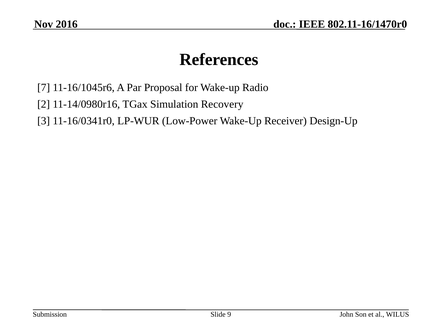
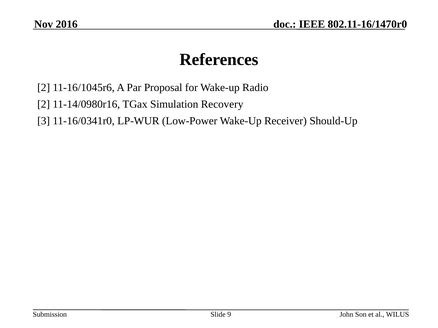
7 at (44, 88): 7 -> 2
Design-Up: Design-Up -> Should-Up
